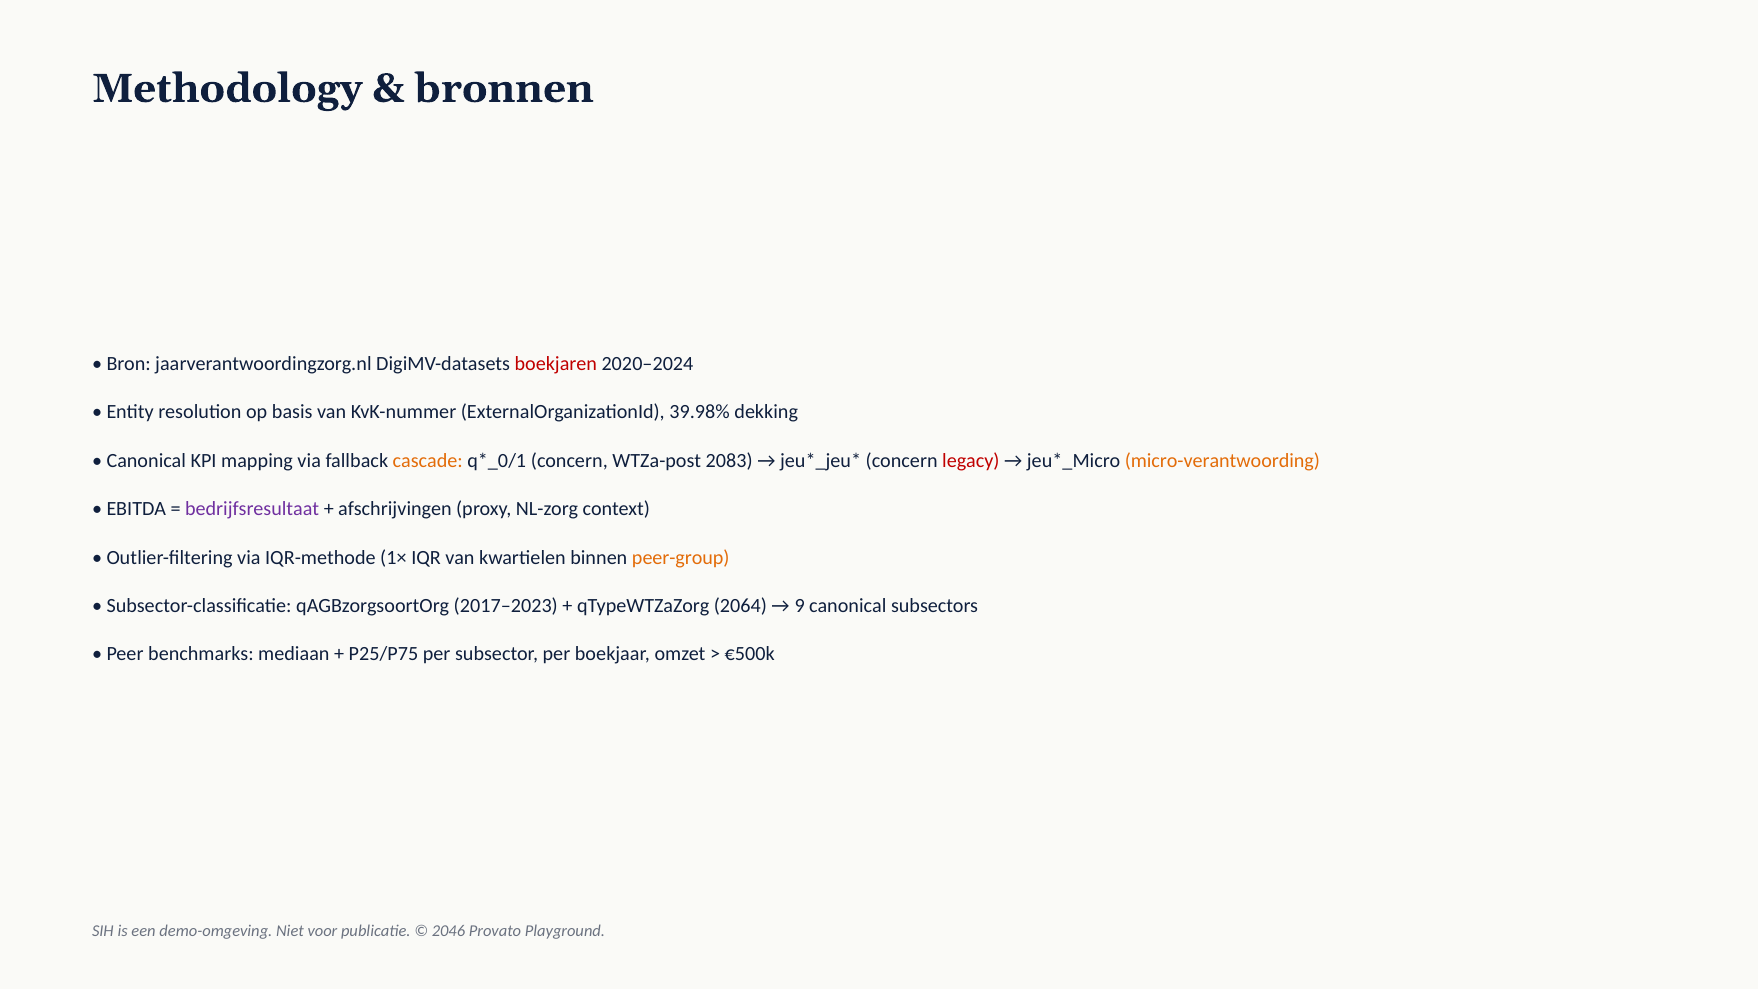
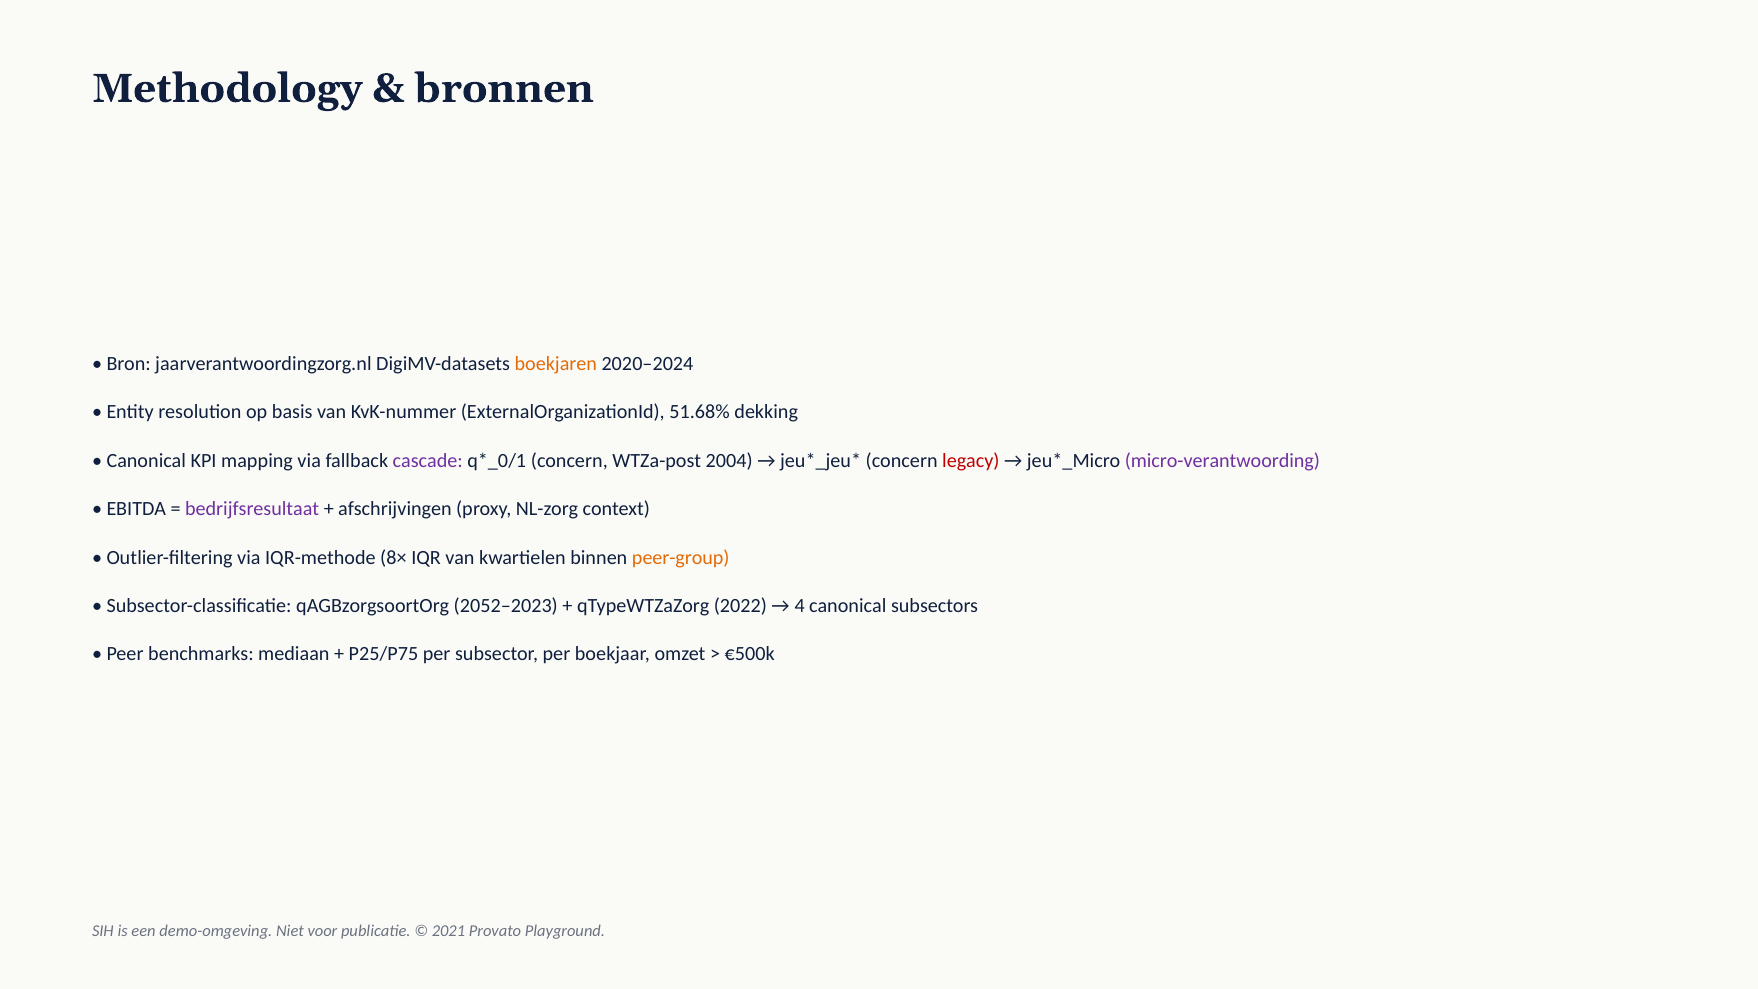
boekjaren colour: red -> orange
39.98%: 39.98% -> 51.68%
cascade colour: orange -> purple
2083: 2083 -> 2004
micro-verantwoording colour: orange -> purple
1×: 1× -> 8×
2017–2023: 2017–2023 -> 2052–2023
2064: 2064 -> 2022
9: 9 -> 4
2046: 2046 -> 2021
